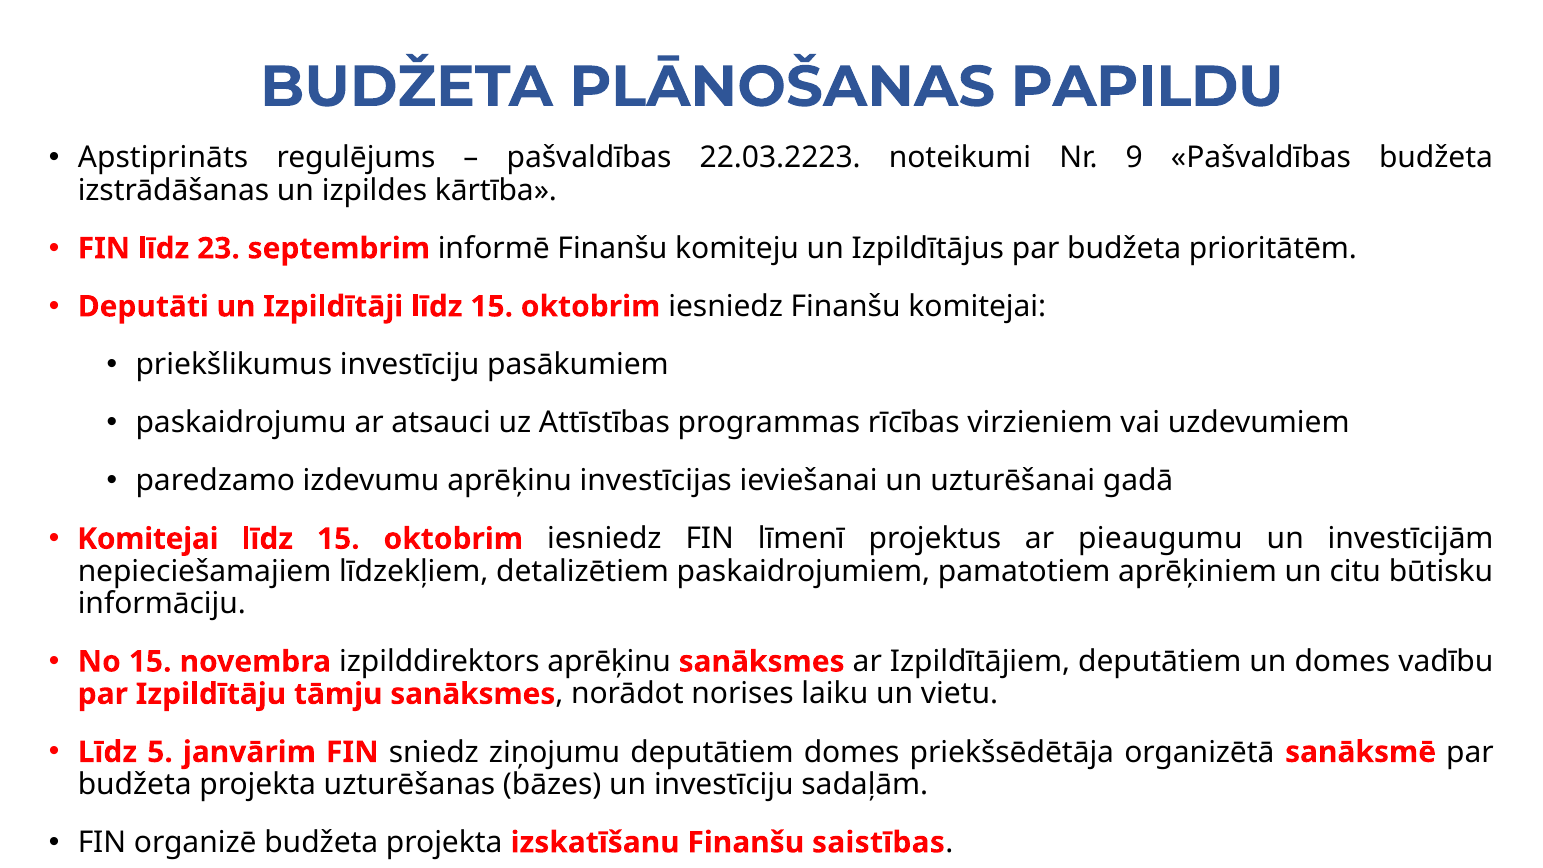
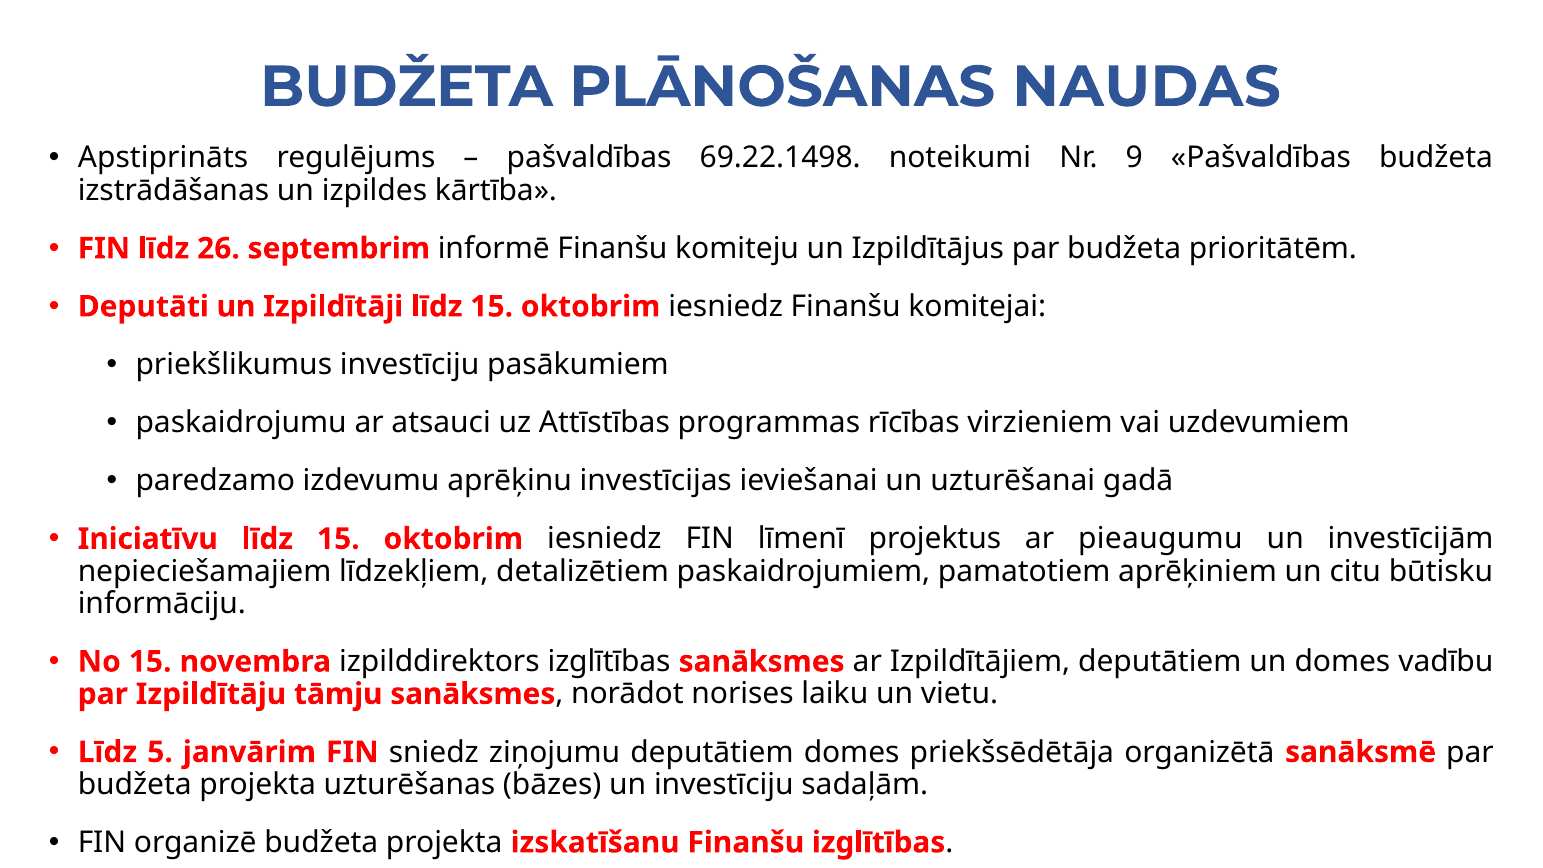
PAPILDU: PAPILDU -> NAUDAS
22.03.2223: 22.03.2223 -> 69.22.1498
23: 23 -> 26
Komitejai at (148, 539): Komitejai -> Iniciatīvu
izpilddirektors aprēķinu: aprēķinu -> izglītības
Finanšu saistības: saistības -> izglītības
